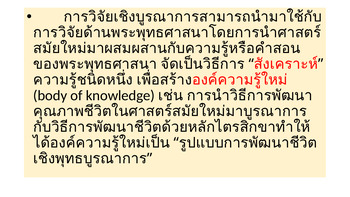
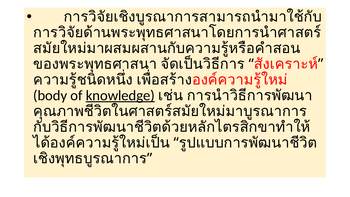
knowledge underline: none -> present
